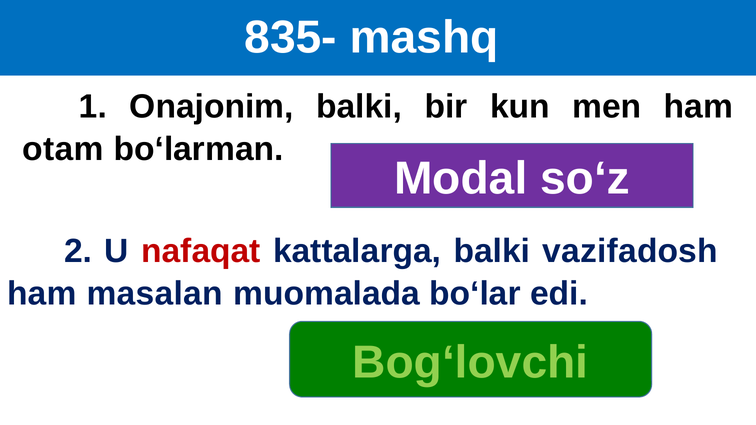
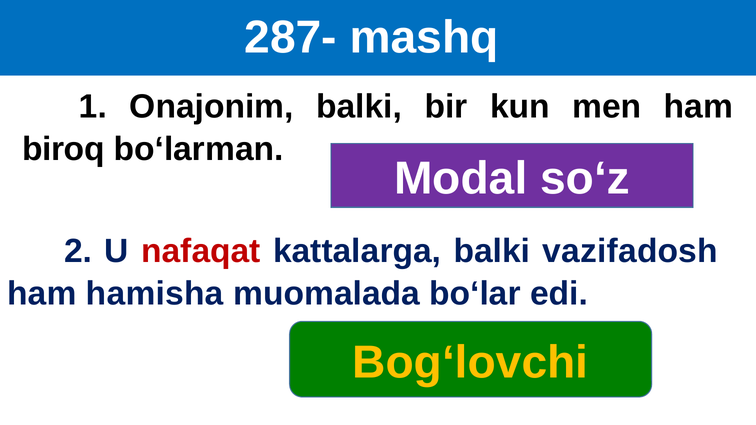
835-: 835- -> 287-
otam: otam -> biroq
masalan: masalan -> hamisha
Bog‘lovchi colour: light green -> yellow
